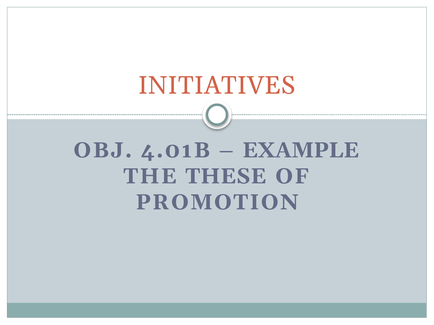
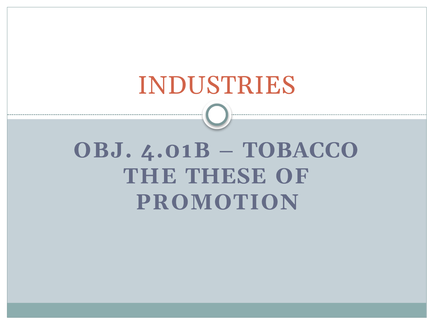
INITIATIVES: INITIATIVES -> INDUSTRIES
EXAMPLE: EXAMPLE -> TOBACCO
